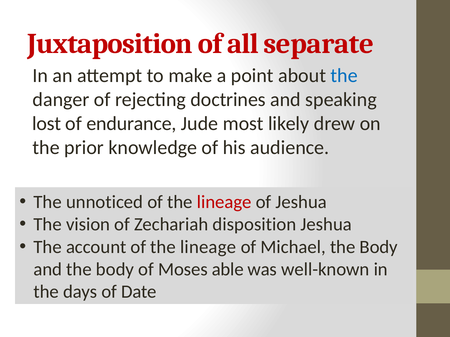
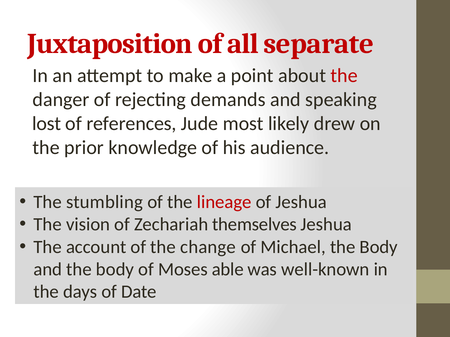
the at (344, 76) colour: blue -> red
doctrines: doctrines -> demands
endurance: endurance -> references
unnoticed: unnoticed -> stumbling
disposition: disposition -> themselves
account of the lineage: lineage -> change
